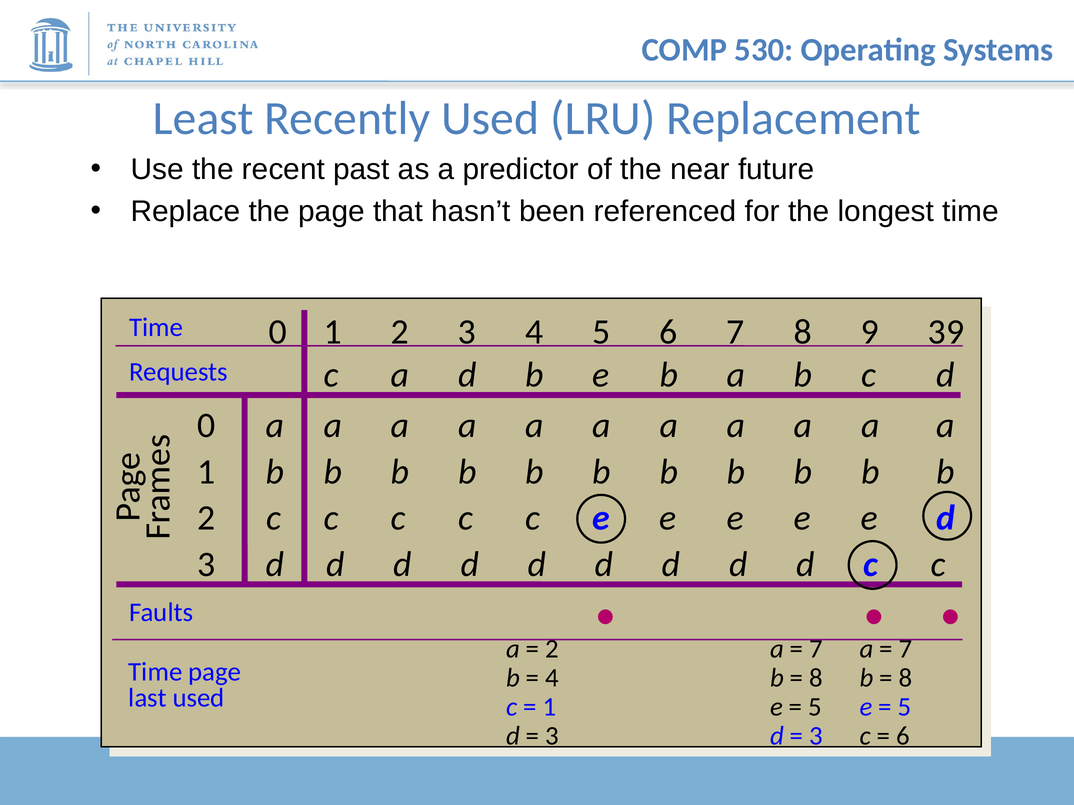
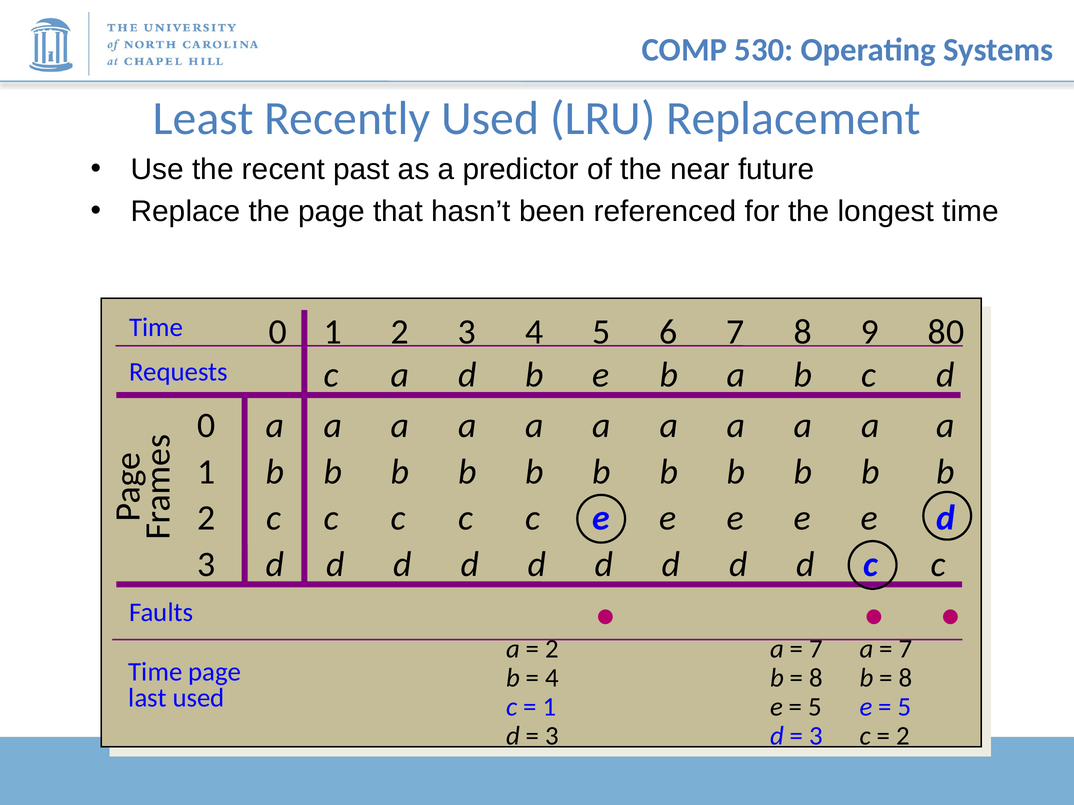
39: 39 -> 80
6 at (903, 737): 6 -> 2
